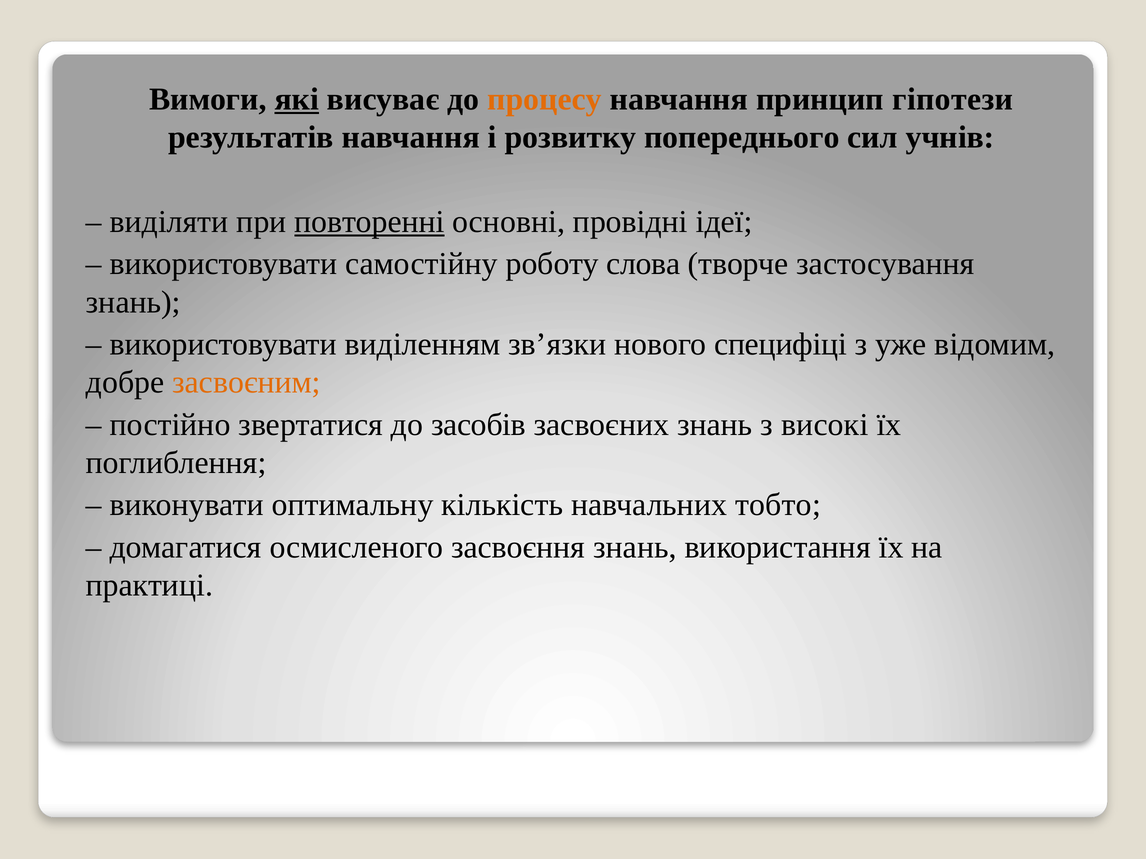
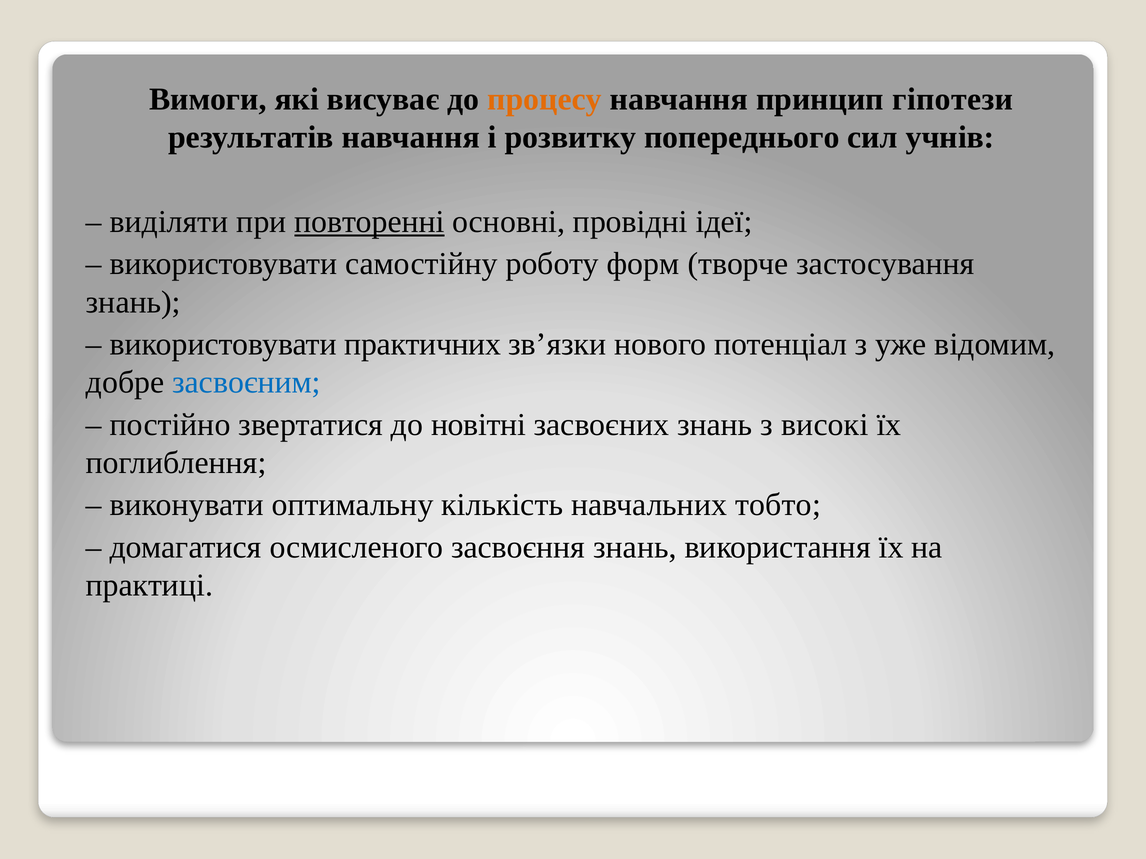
які underline: present -> none
слова: слова -> форм
виділенням: виділенням -> практичних
специфіці: специфіці -> потенціал
засвоєним colour: orange -> blue
засобів: засобів -> новітні
